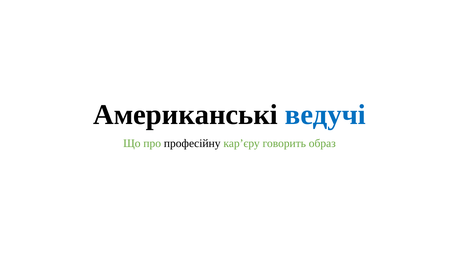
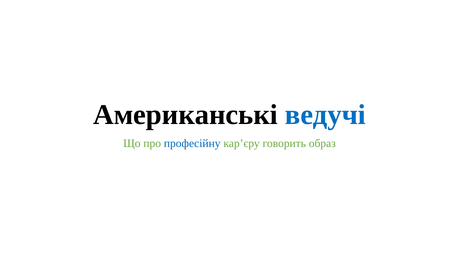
професійну colour: black -> blue
